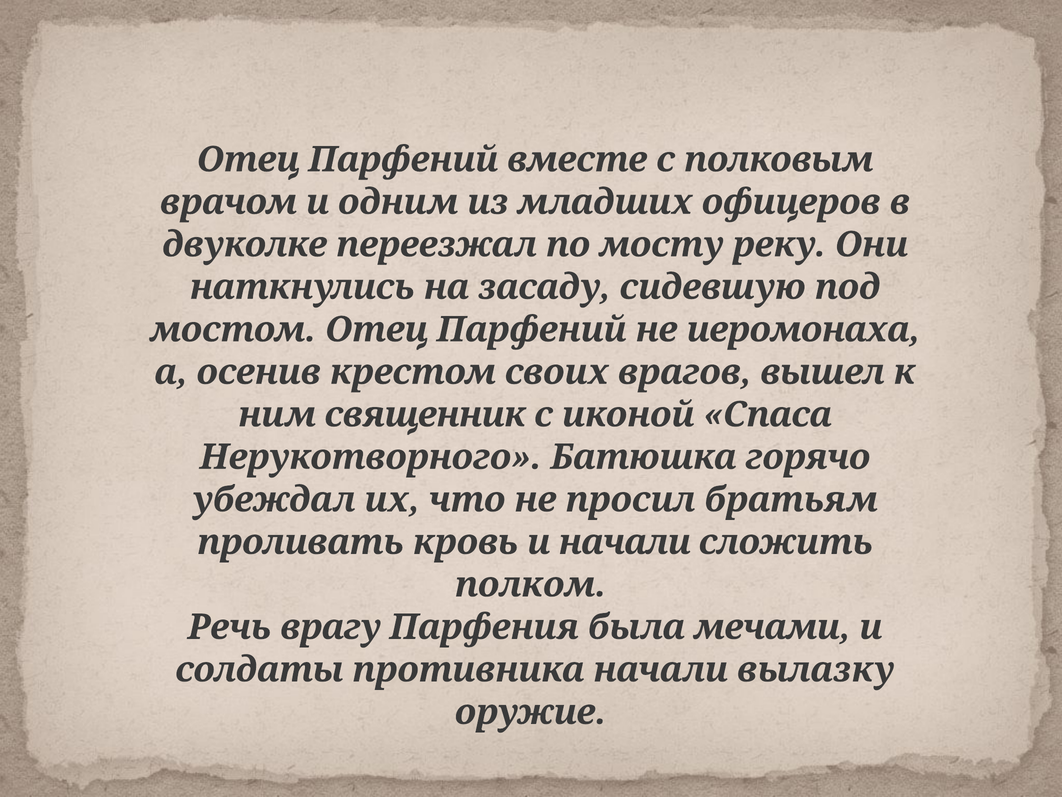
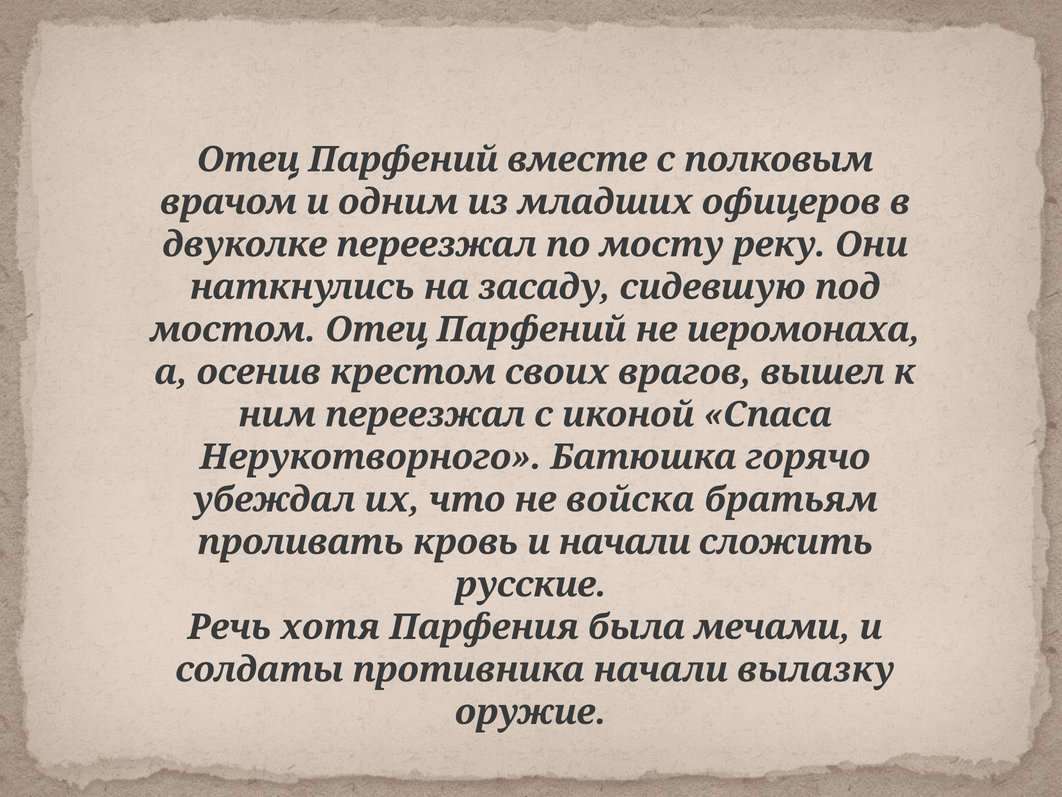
ним священник: священник -> переезжал
просил: просил -> войска
полком: полком -> русские
врагу: врагу -> хотя
